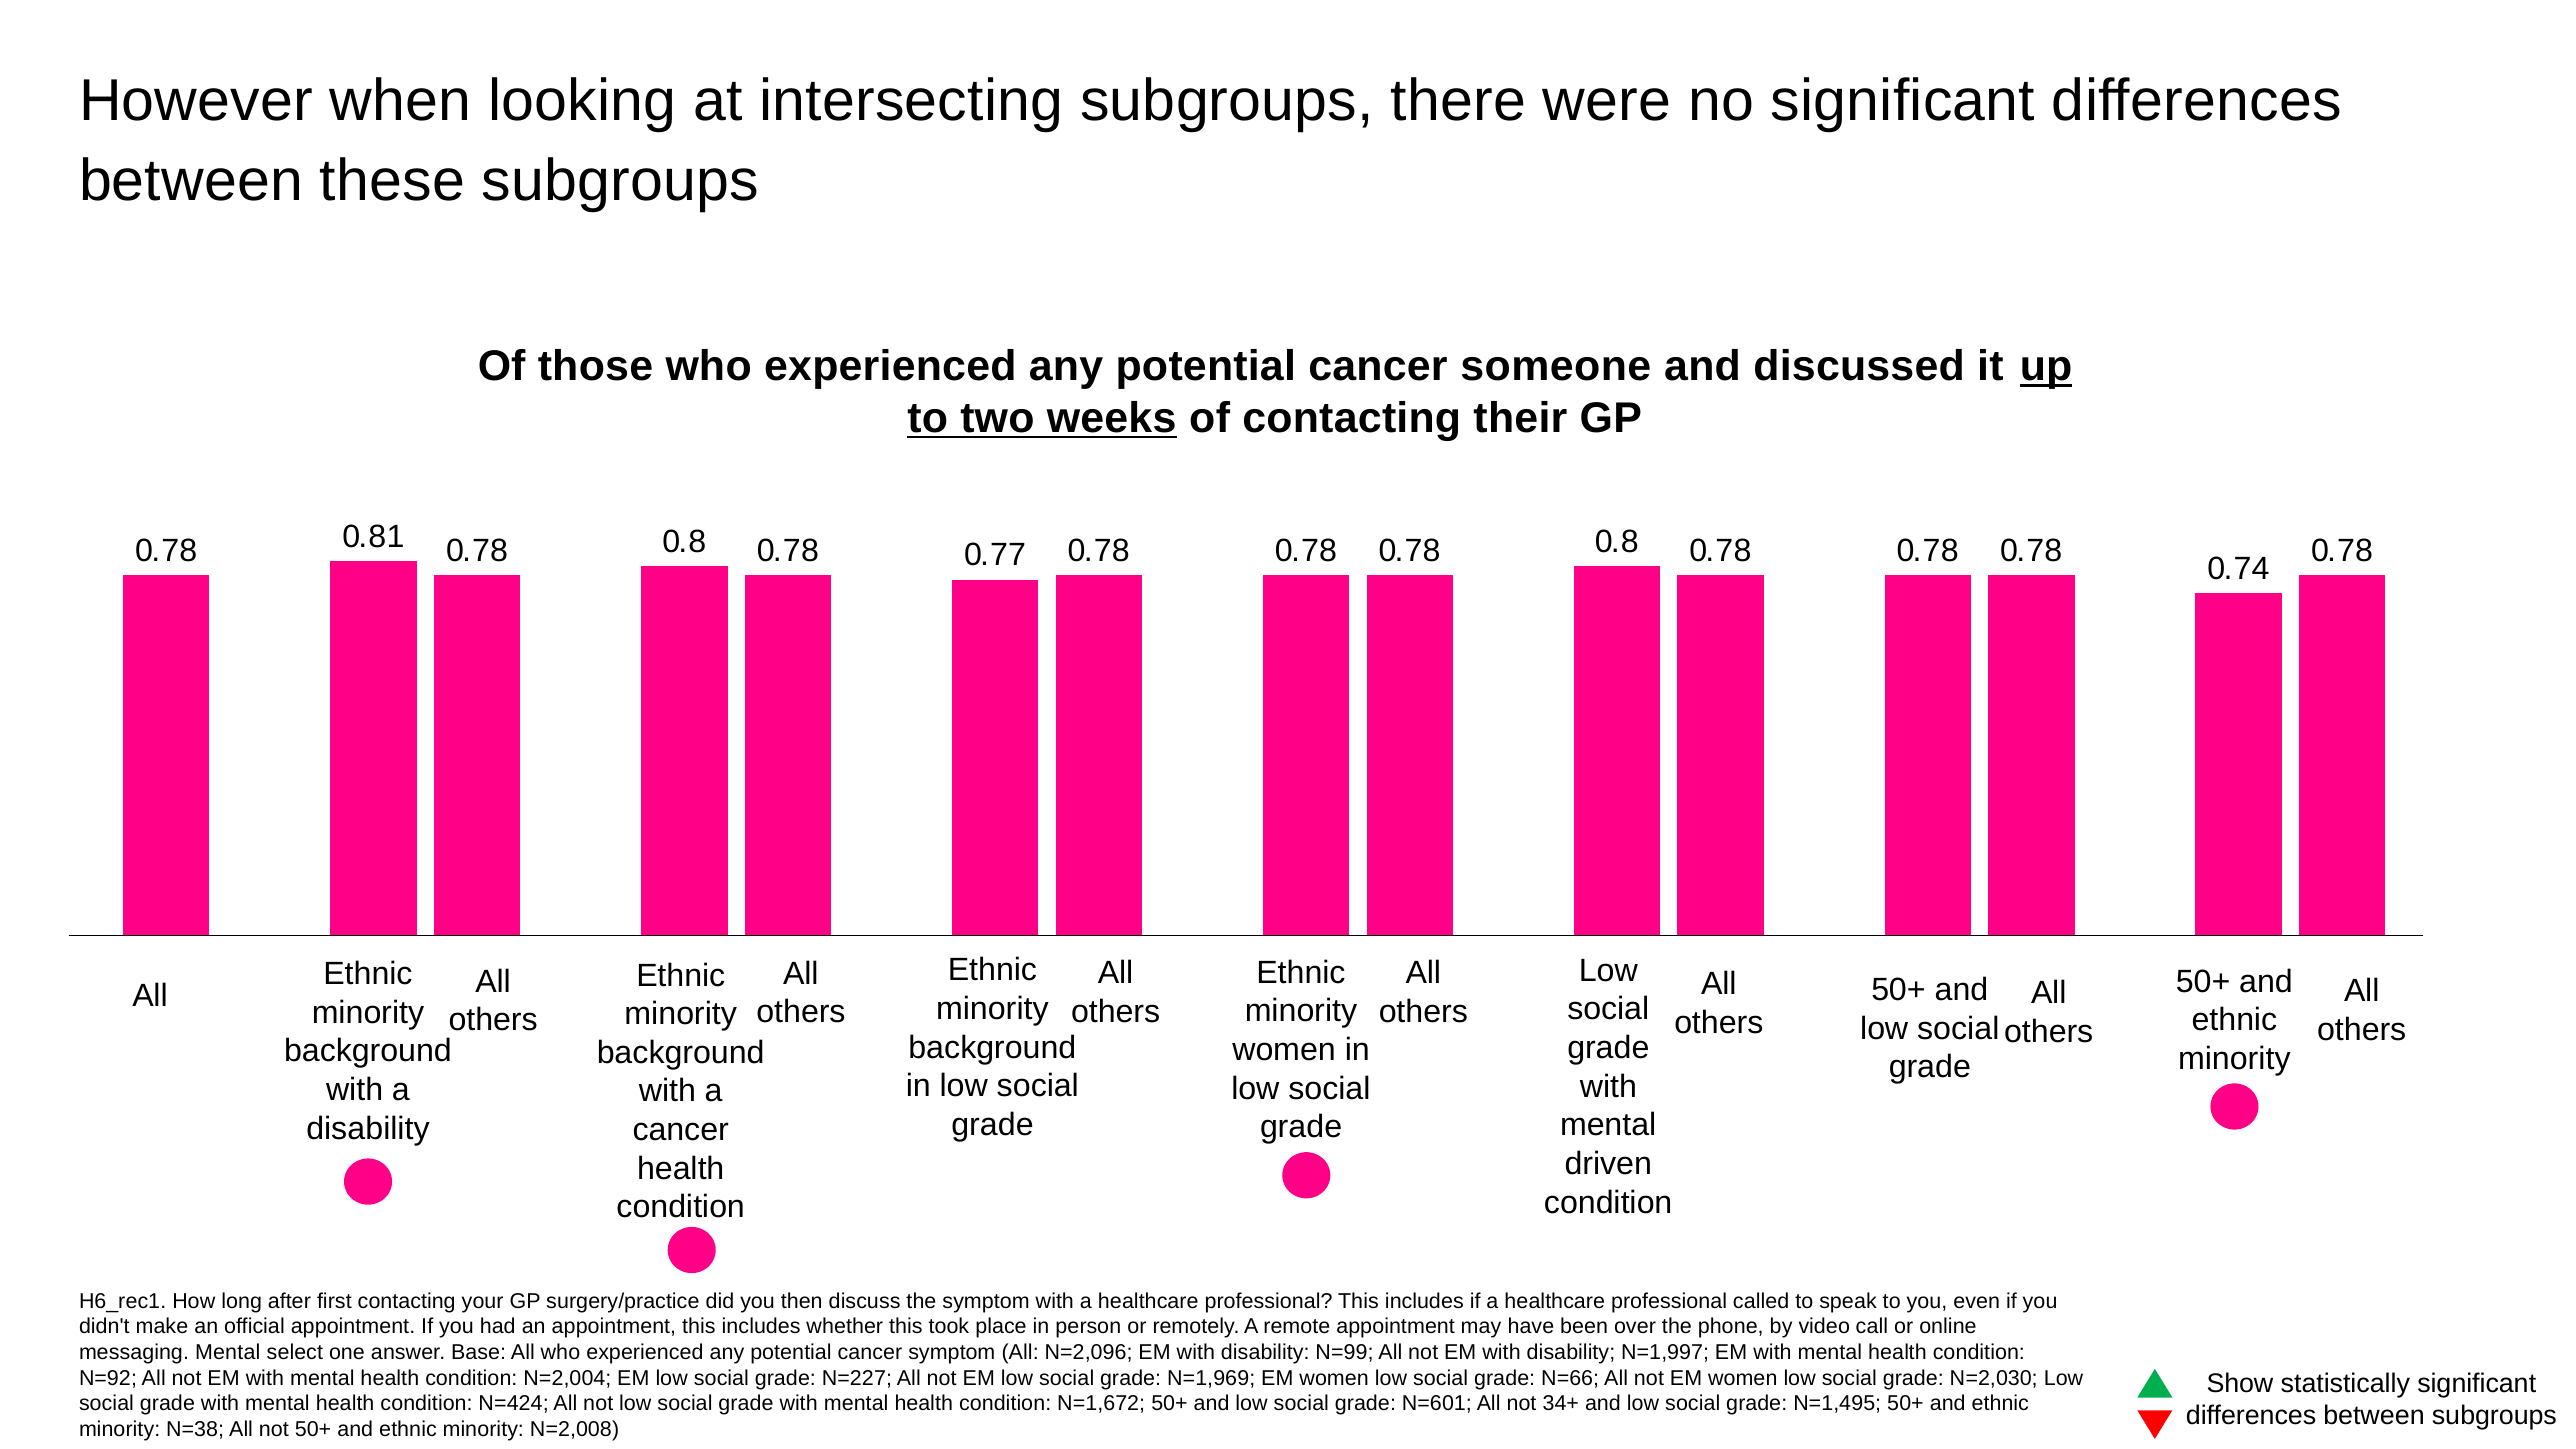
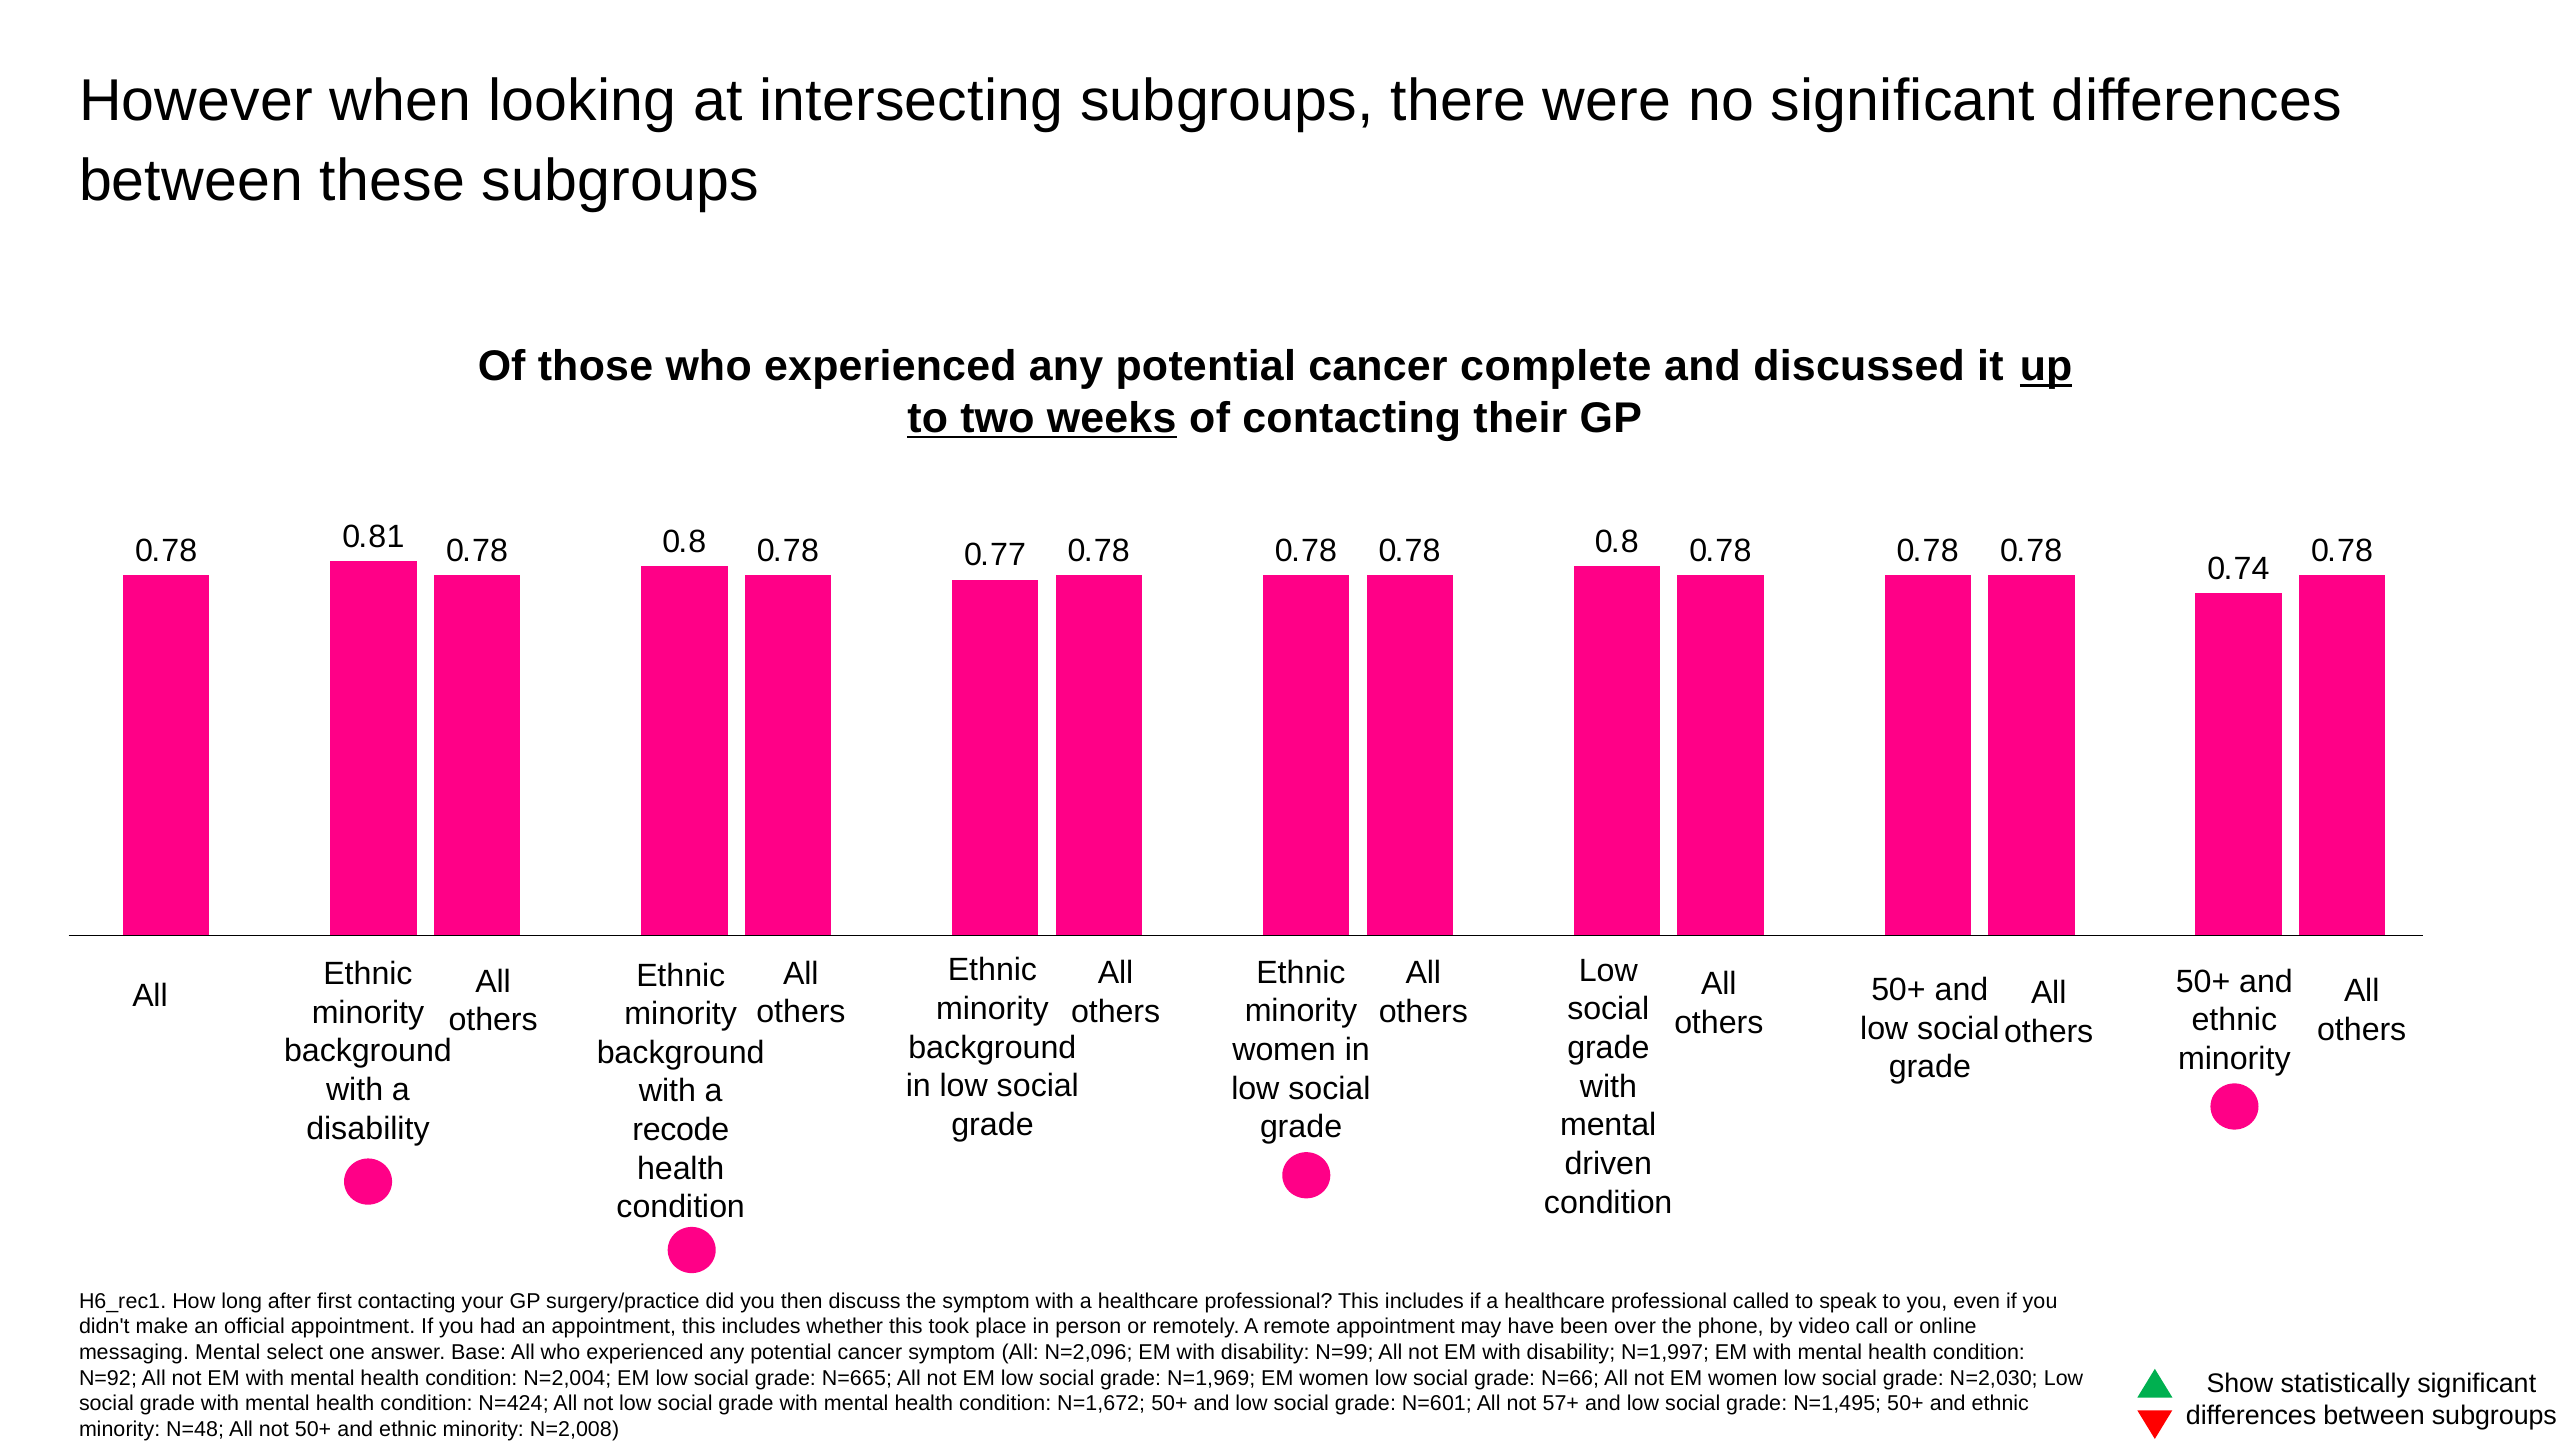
someone: someone -> complete
cancer at (681, 1130): cancer -> recode
N=227: N=227 -> N=665
34+: 34+ -> 57+
N=38: N=38 -> N=48
